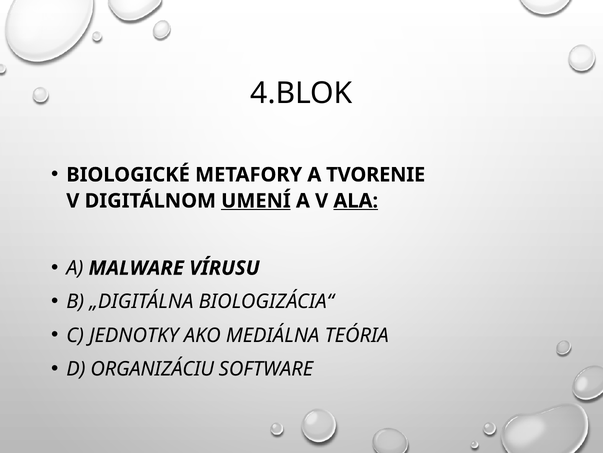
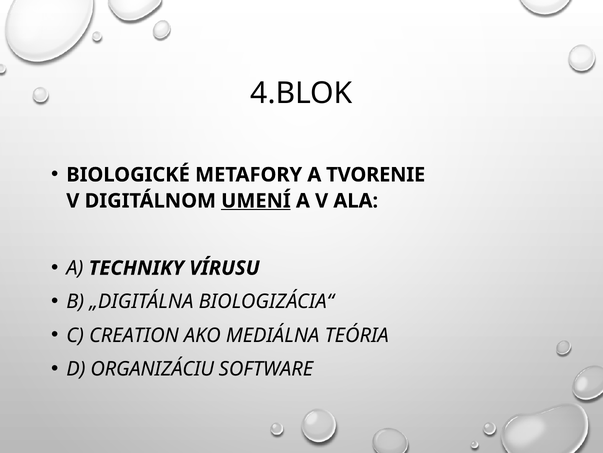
ALA underline: present -> none
MALWARE: MALWARE -> TECHNIKY
JEDNOTKY: JEDNOTKY -> CREATION
